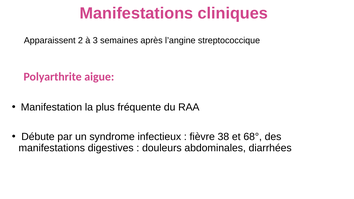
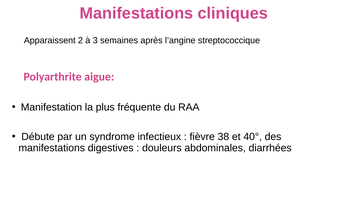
68°: 68° -> 40°
